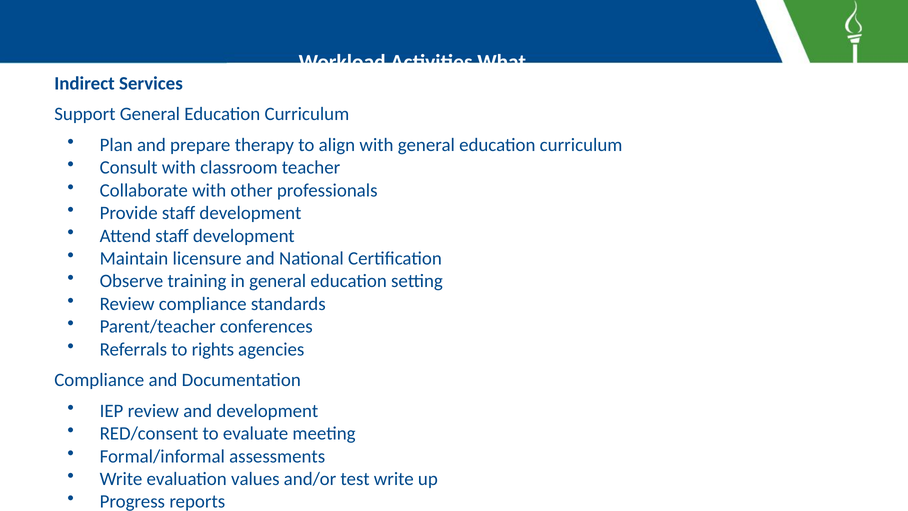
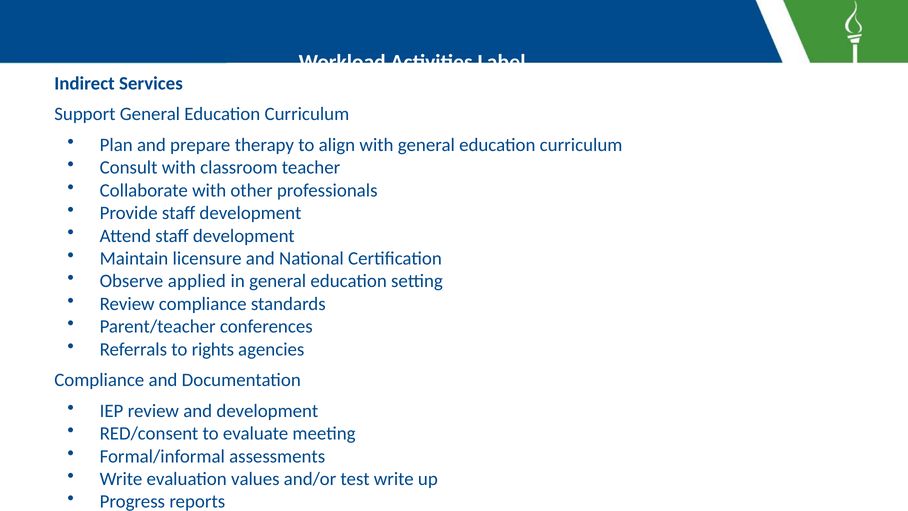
What: What -> Label
training: training -> applied
